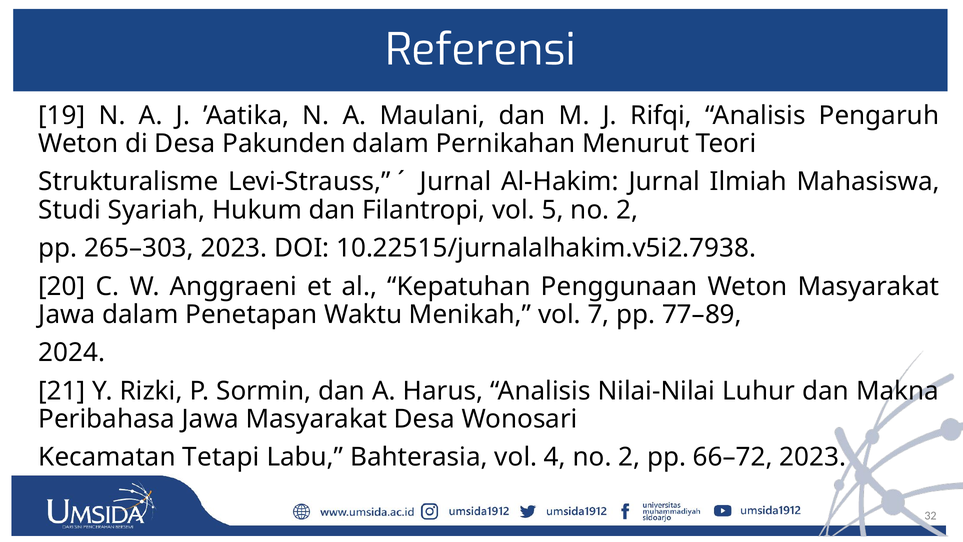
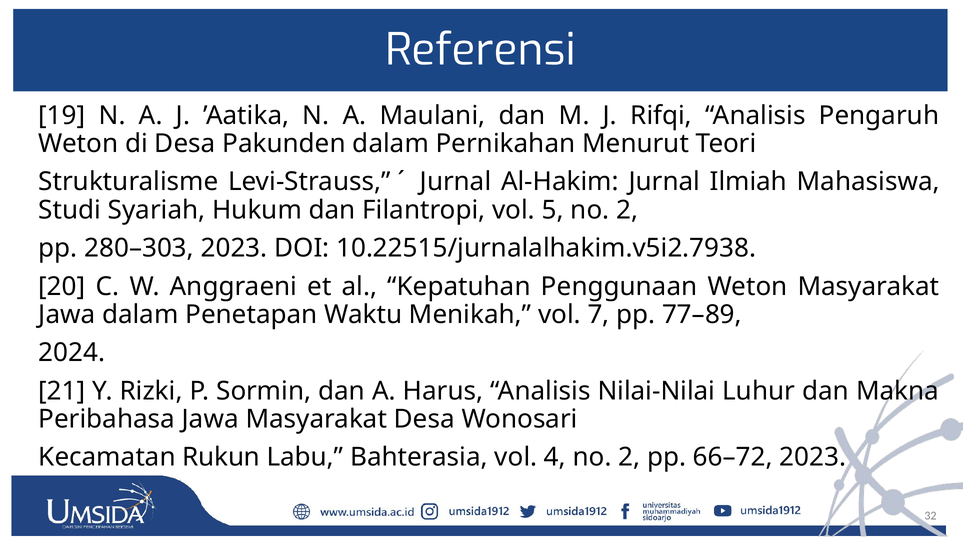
265–303: 265–303 -> 280–303
Tetapi: Tetapi -> Rukun
